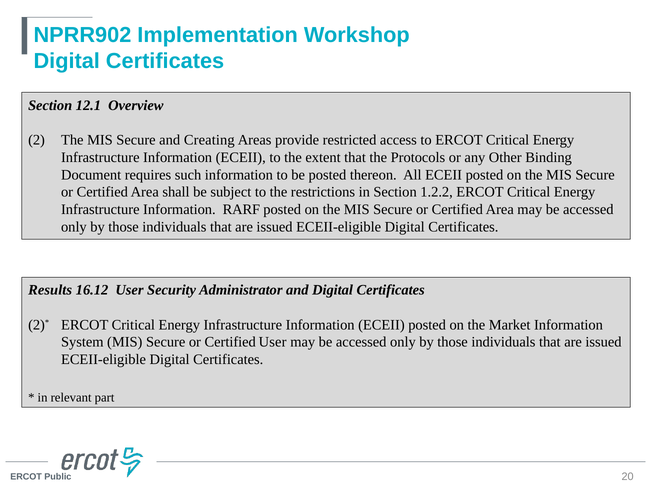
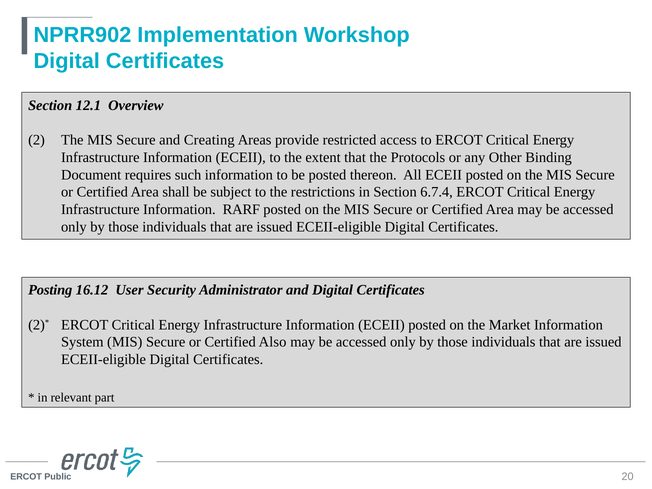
1.2.2: 1.2.2 -> 6.7.4
Results: Results -> Posting
Certified User: User -> Also
